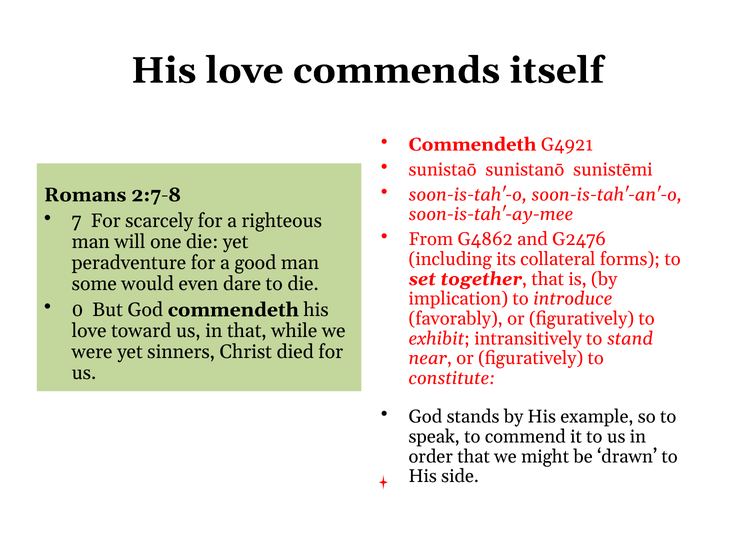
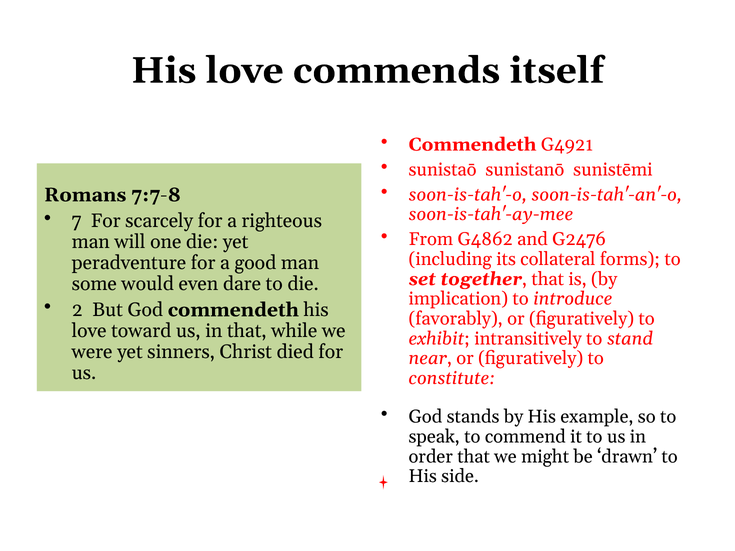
2:7-8: 2:7-8 -> 7:7-8
0: 0 -> 2
